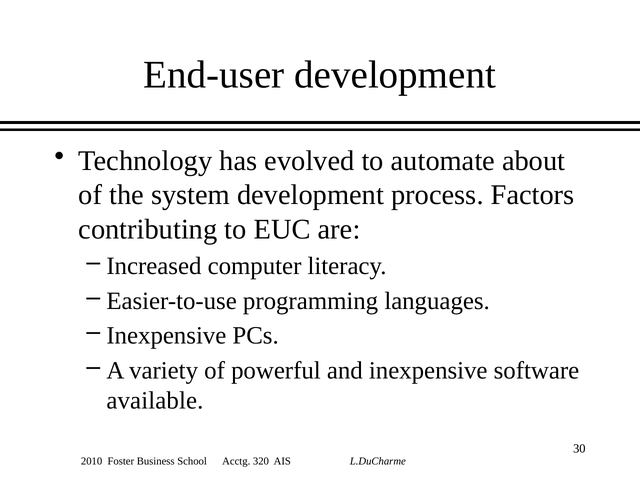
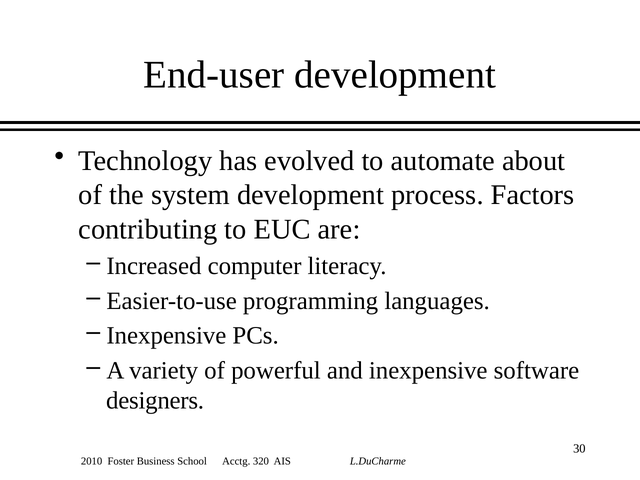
available: available -> designers
